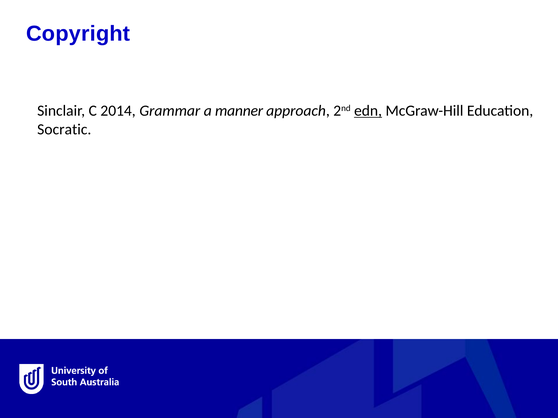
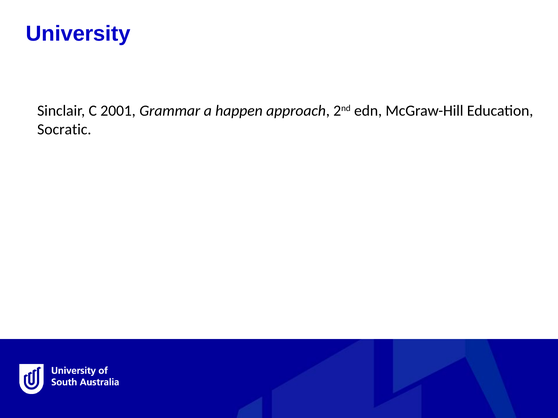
Copyright: Copyright -> University
2014: 2014 -> 2001
manner: manner -> happen
edn underline: present -> none
